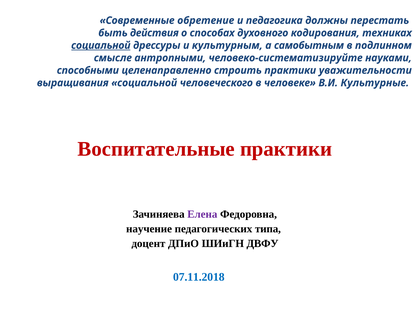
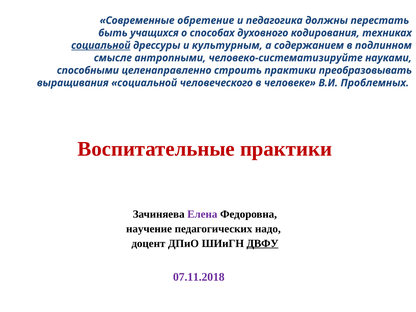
действия: действия -> учащихся
самобытным: самобытным -> содержанием
уважительности: уважительности -> преобразовывать
Культурные: Культурные -> Проблемных
типа: типа -> надо
ДВФУ underline: none -> present
07.11.2018 colour: blue -> purple
